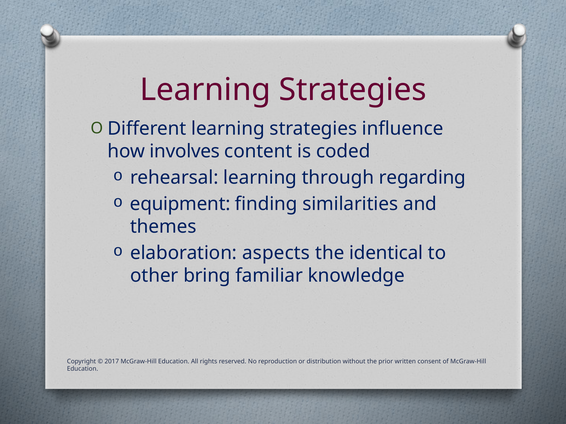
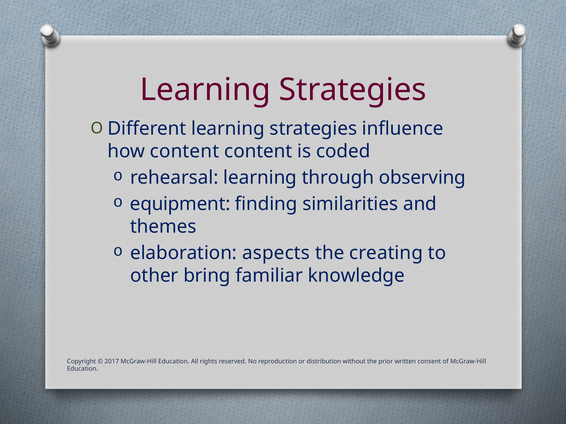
how involves: involves -> content
regarding: regarding -> observing
identical: identical -> creating
